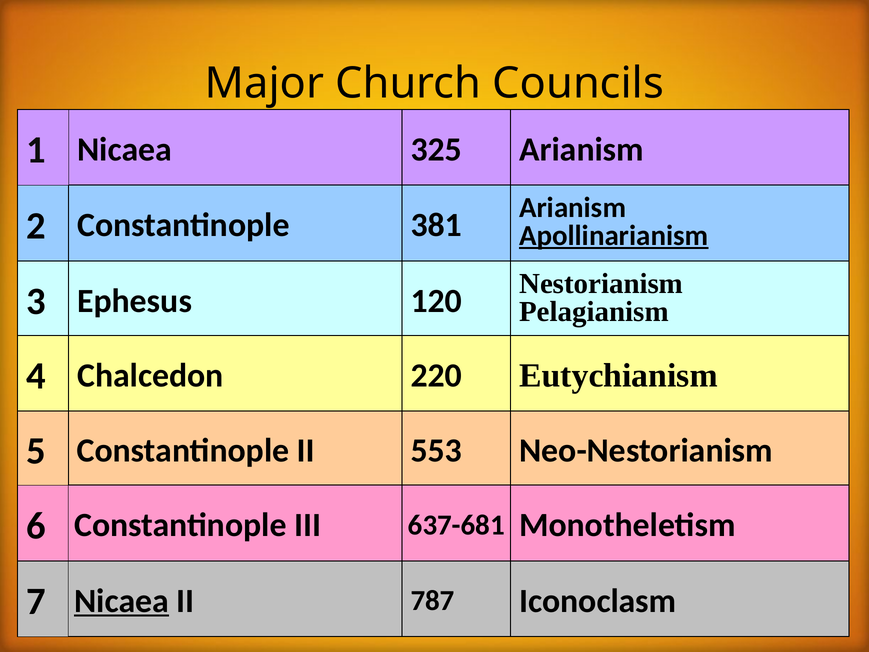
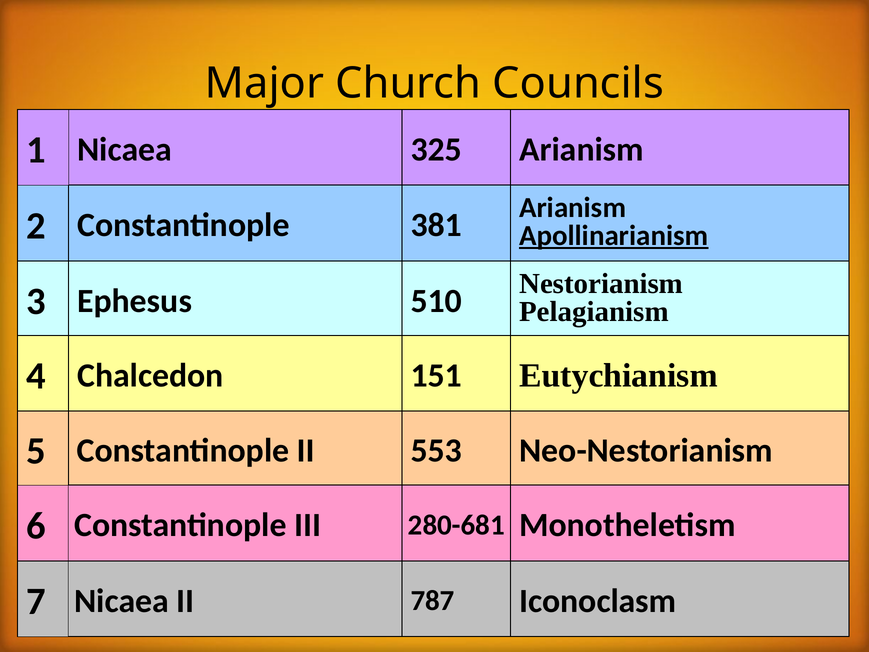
120: 120 -> 510
220: 220 -> 151
637-681: 637-681 -> 280-681
Nicaea at (122, 601) underline: present -> none
